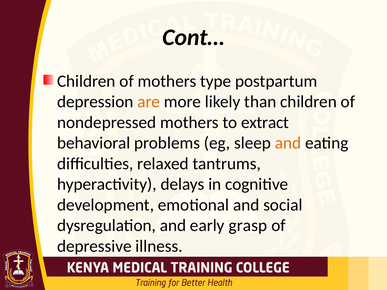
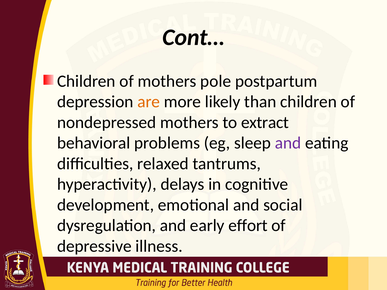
type: type -> pole
and at (288, 143) colour: orange -> purple
grasp: grasp -> effort
